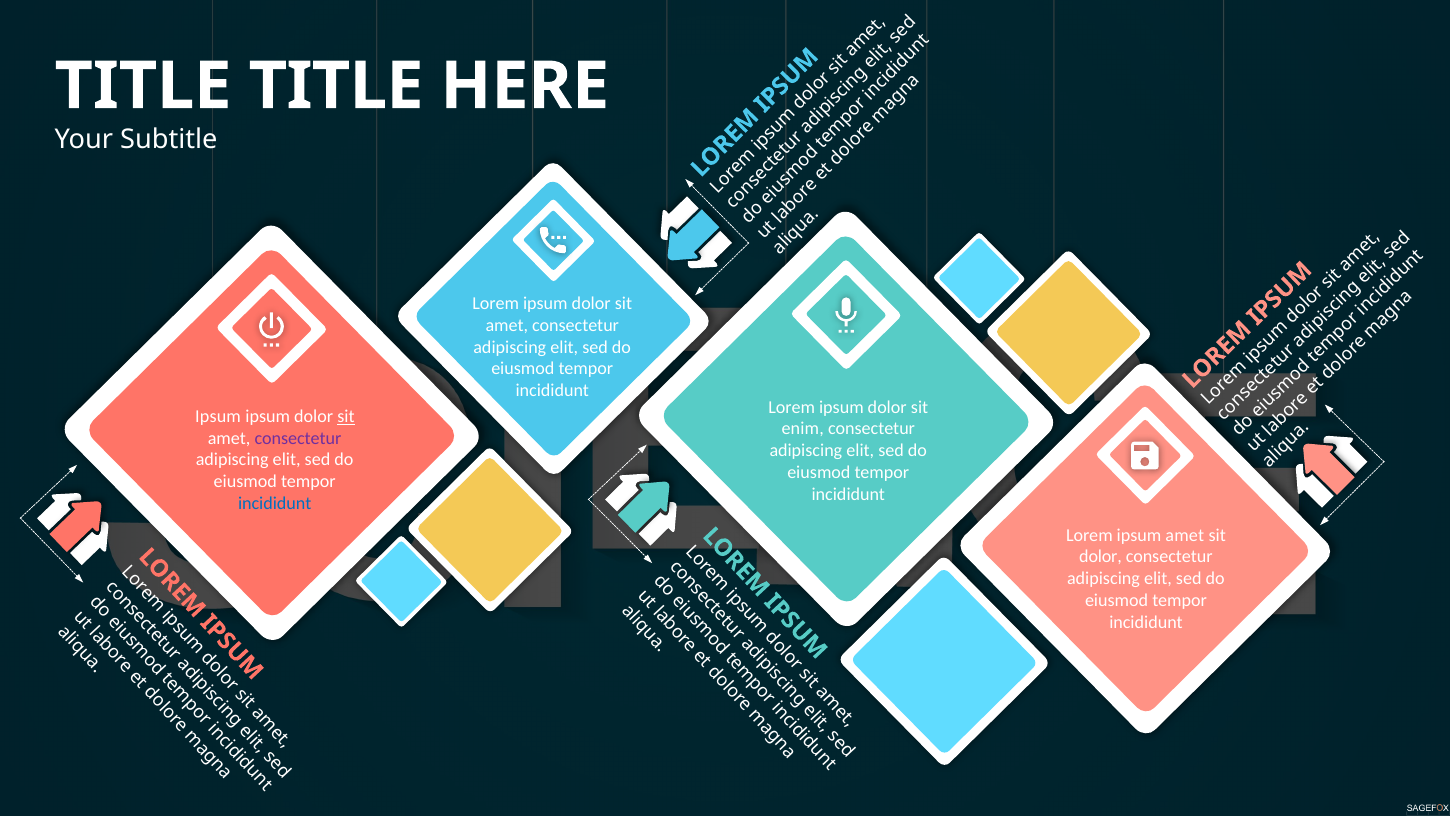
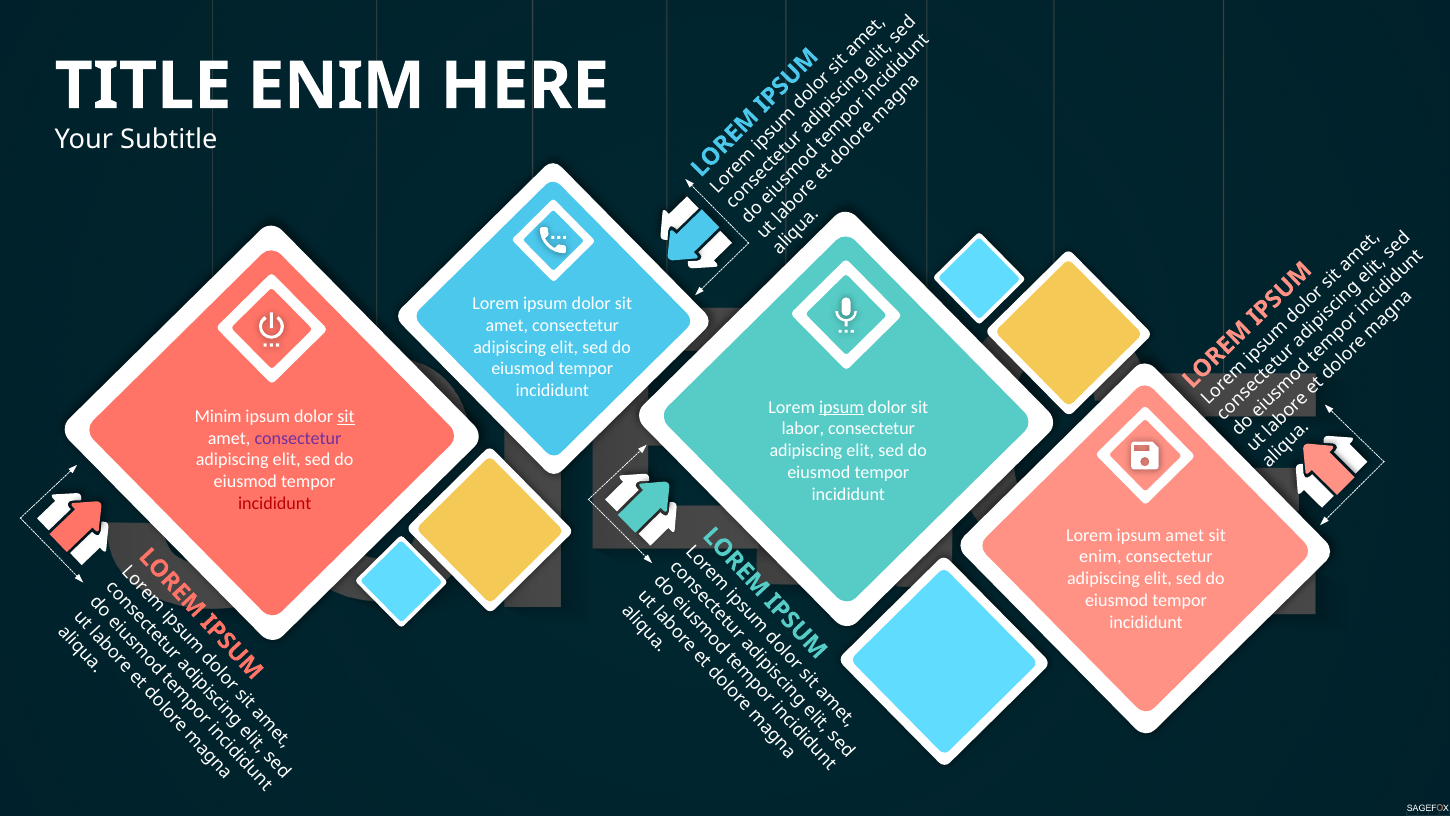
TITLE at (336, 86): TITLE -> ENIM
ipsum at (841, 407) underline: none -> present
Ipsum at (218, 416): Ipsum -> Minim
enim: enim -> labor
incididunt at (275, 503) colour: blue -> red
dolor at (1101, 557): dolor -> enim
